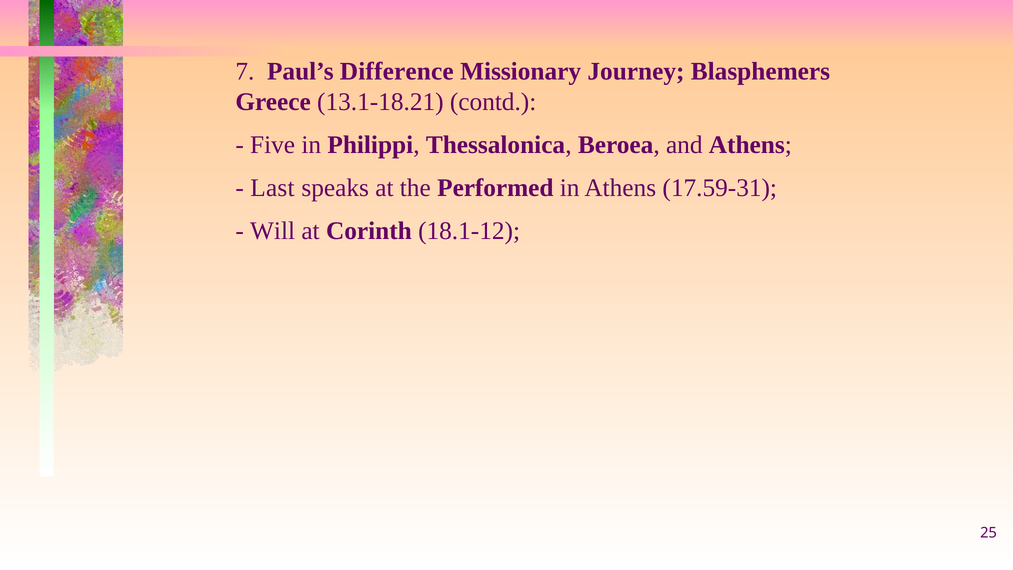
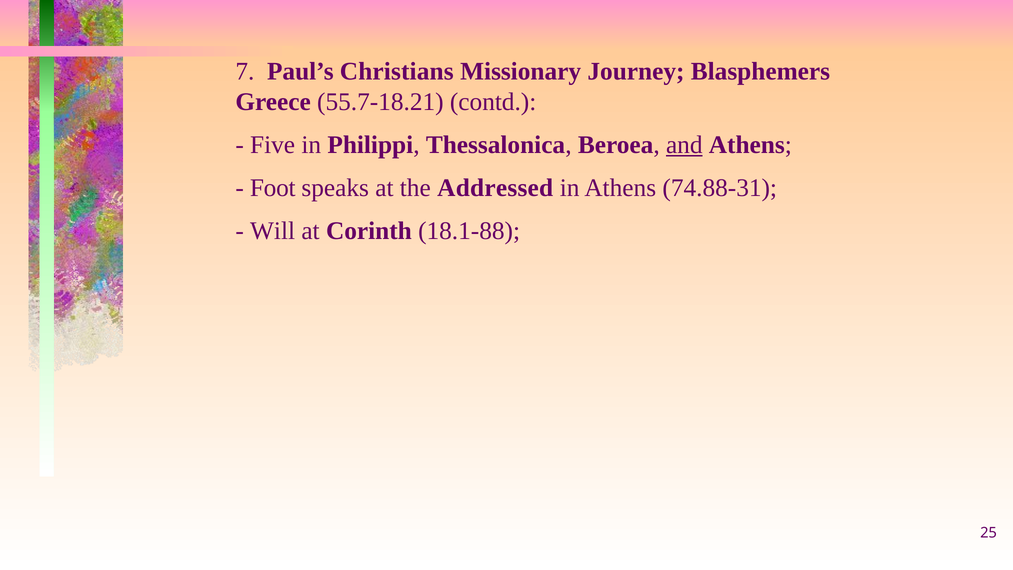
Difference: Difference -> Christians
13.1-18.21: 13.1-18.21 -> 55.7-18.21
and underline: none -> present
Last: Last -> Foot
Performed: Performed -> Addressed
17.59-31: 17.59-31 -> 74.88-31
18.1-12: 18.1-12 -> 18.1-88
